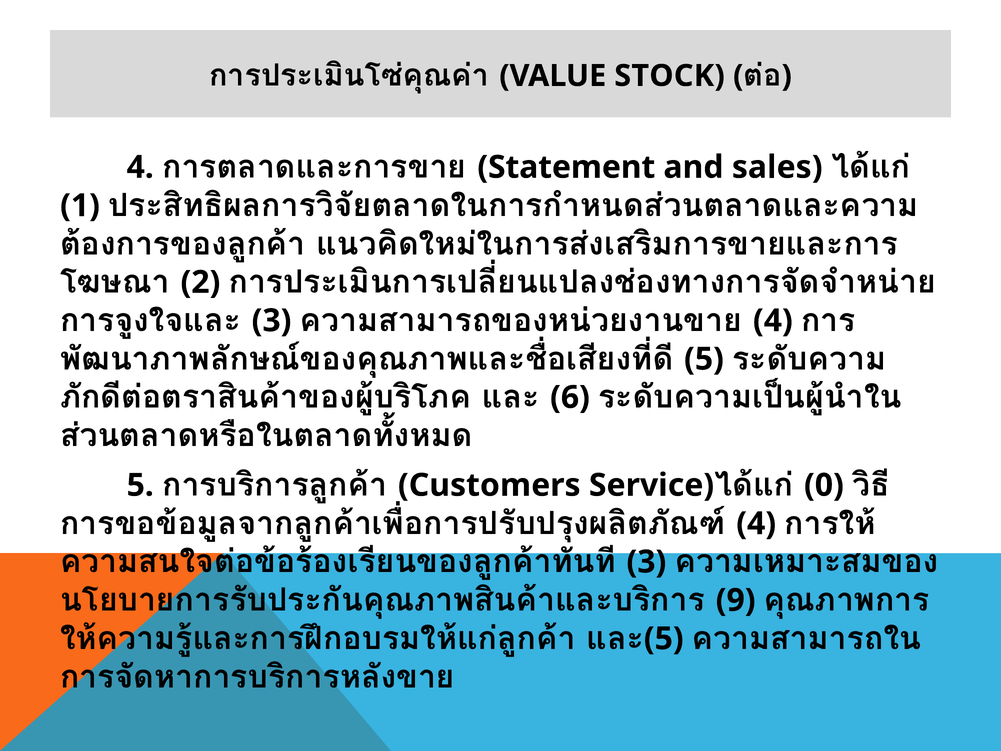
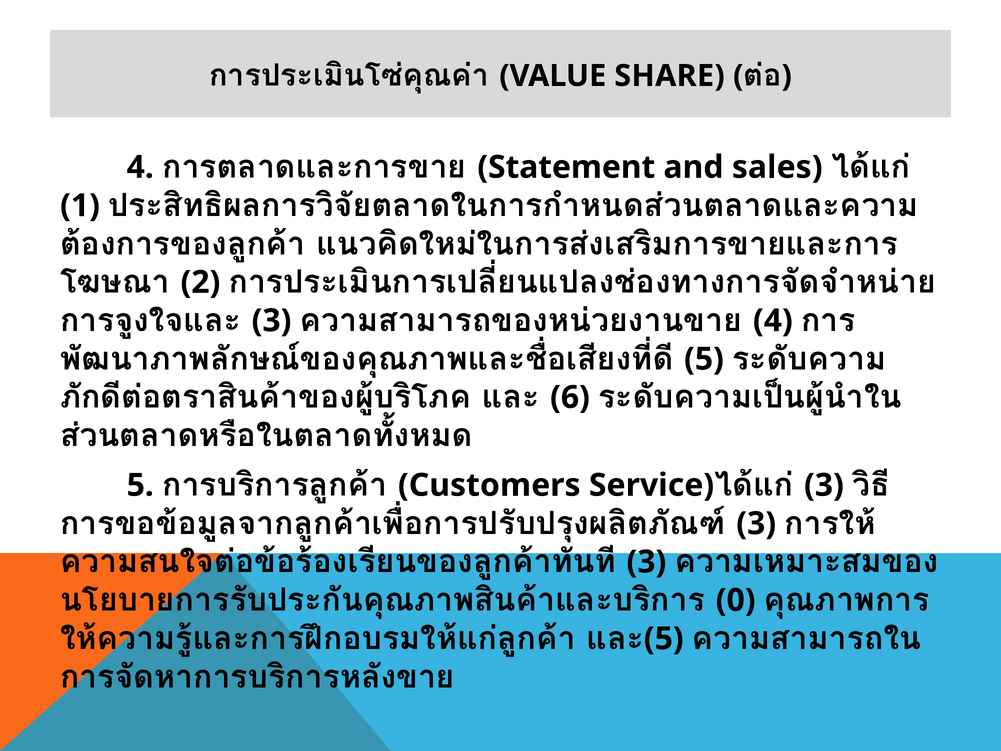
STOCK: STOCK -> SHARE
0 at (824, 485): 0 -> 3
4 at (756, 523): 4 -> 3
9: 9 -> 0
